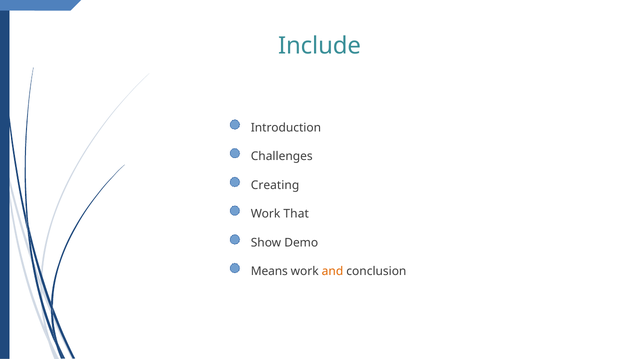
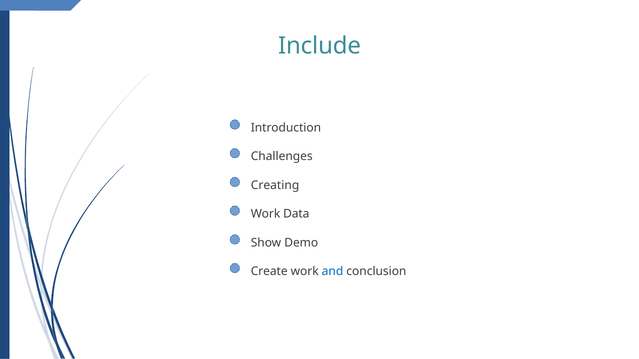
That: That -> Data
Means: Means -> Create
and colour: orange -> blue
